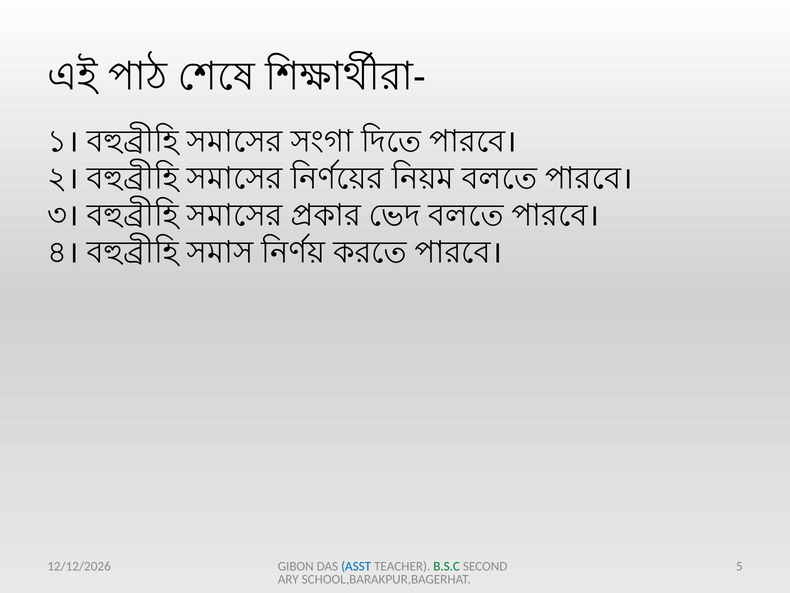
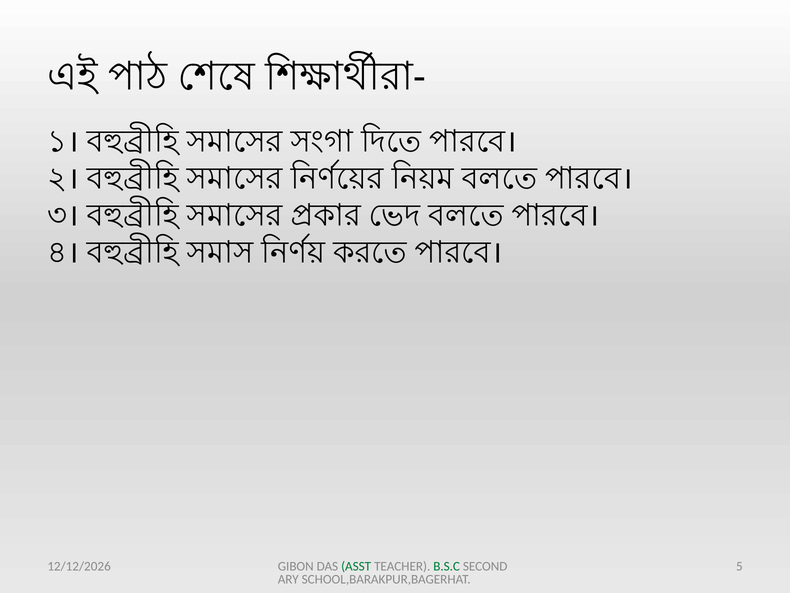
ASST colour: blue -> green
